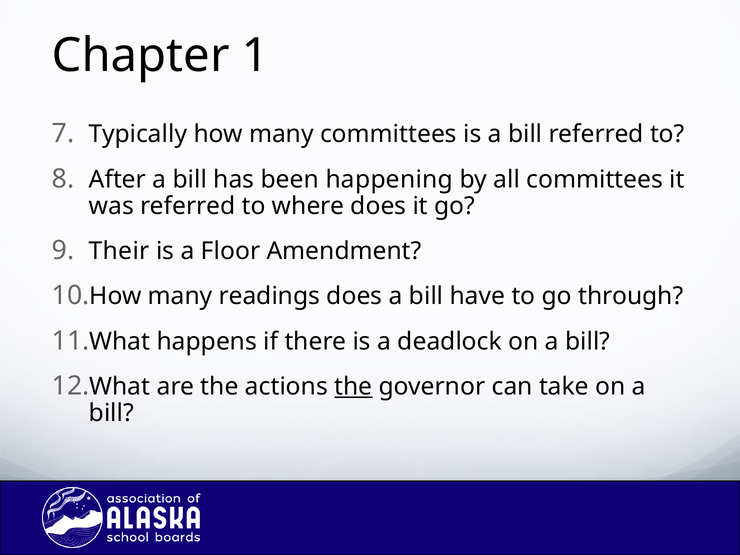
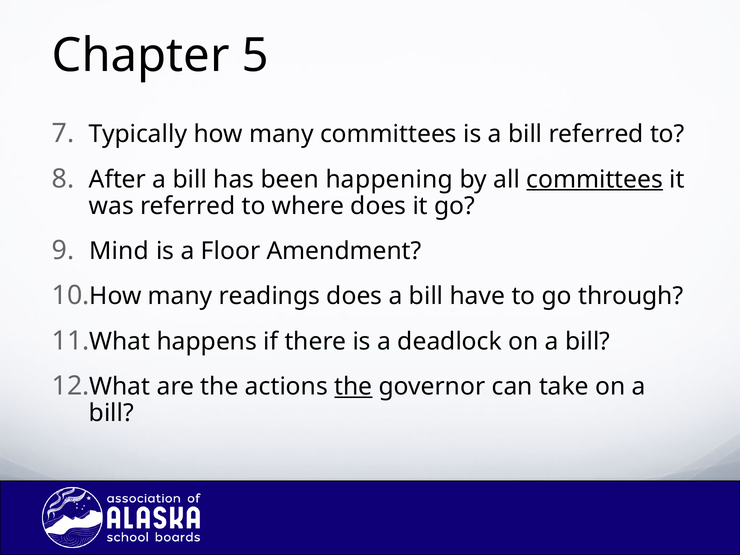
1: 1 -> 5
committees at (595, 179) underline: none -> present
Their: Their -> Mind
